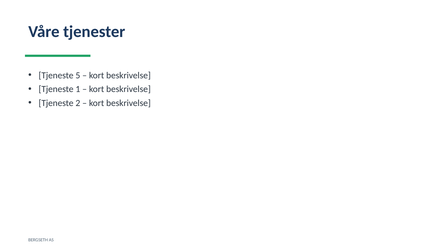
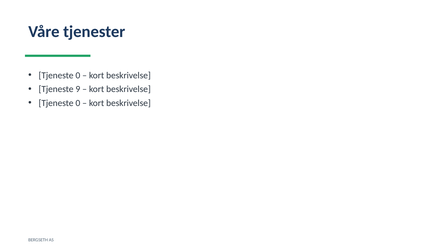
5 at (78, 75): 5 -> 0
1: 1 -> 9
2 at (78, 103): 2 -> 0
